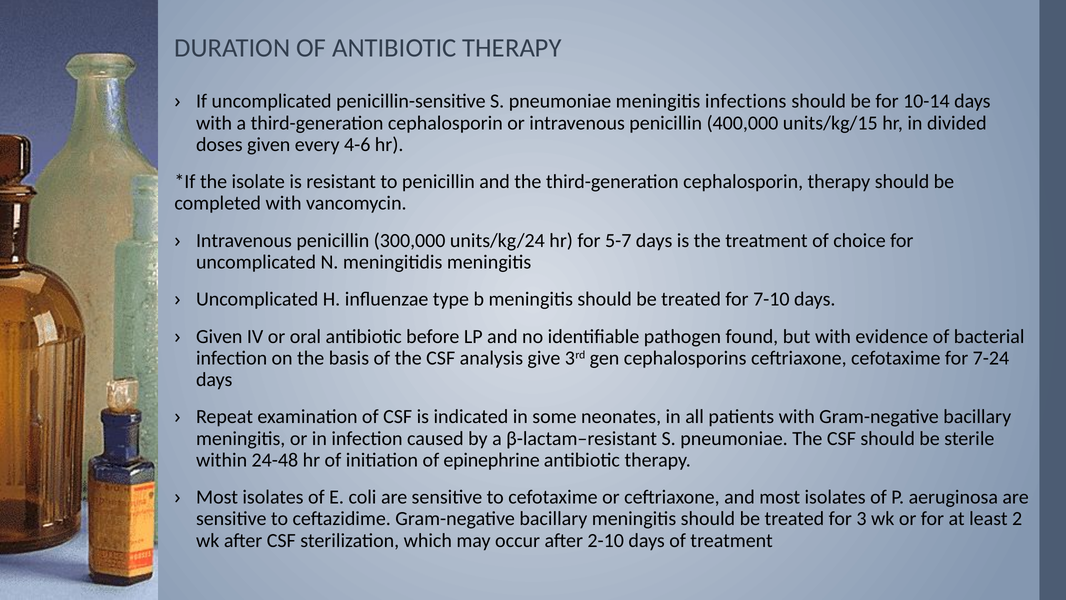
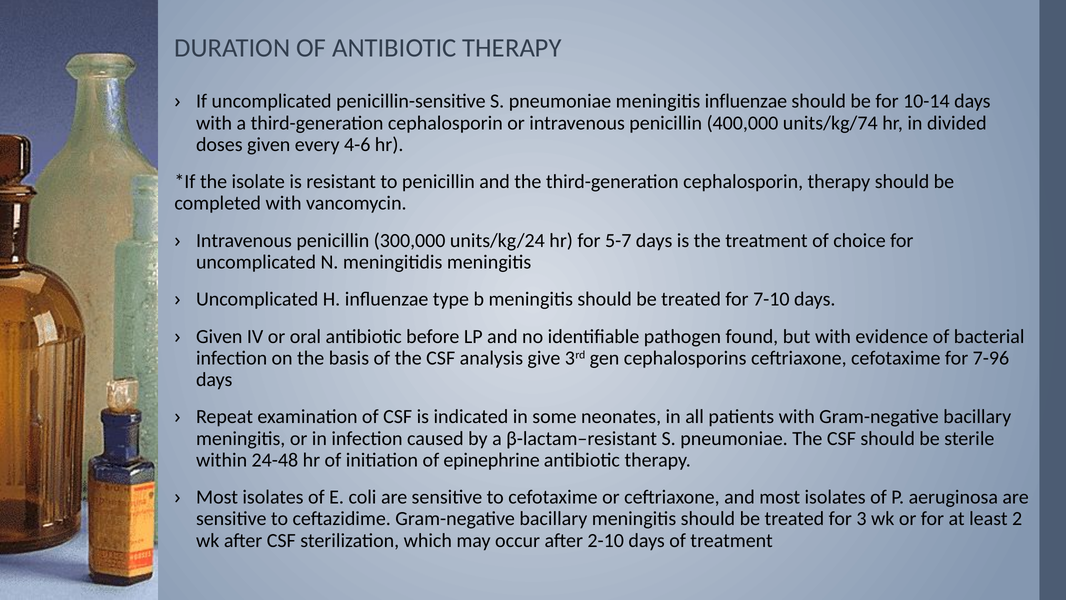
meningitis infections: infections -> influenzae
units/kg/15: units/kg/15 -> units/kg/74
7-24: 7-24 -> 7-96
